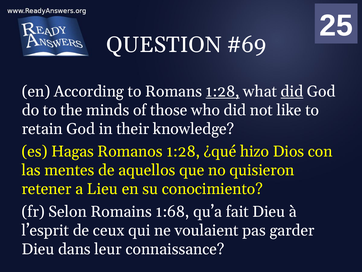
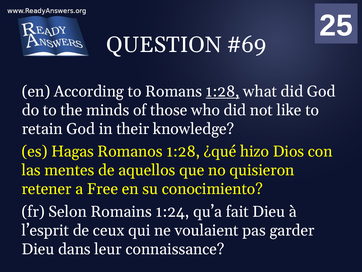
did at (292, 91) underline: present -> none
Lieu: Lieu -> Free
1:68: 1:68 -> 1:24
